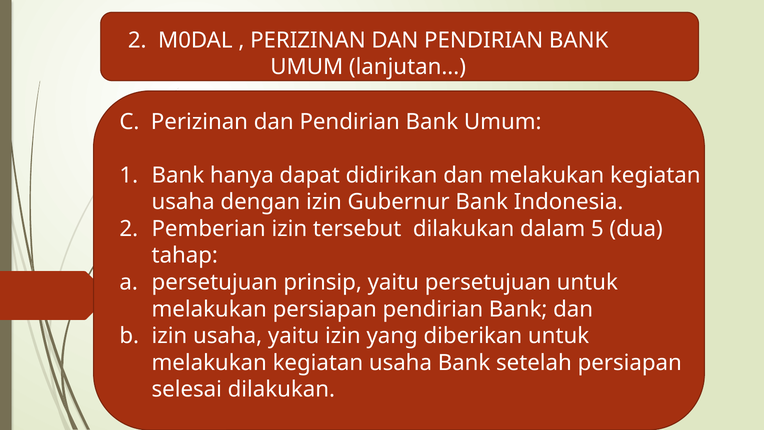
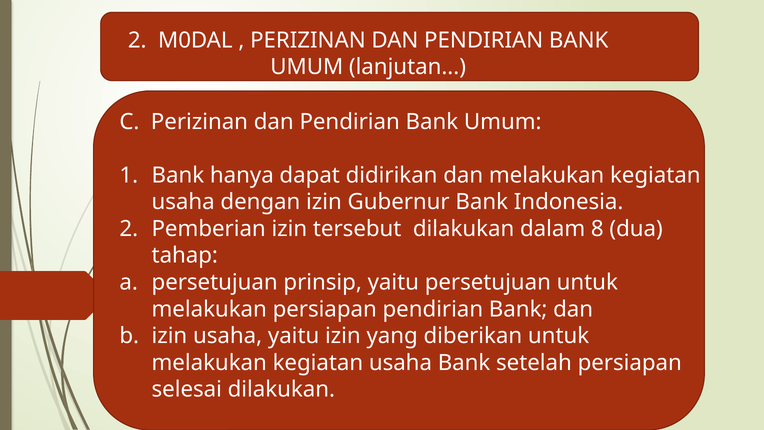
5: 5 -> 8
